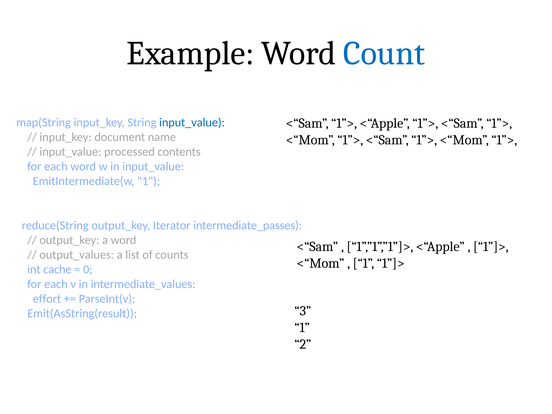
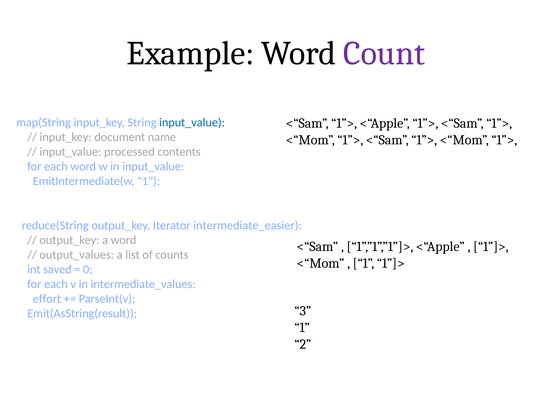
Count colour: blue -> purple
intermediate_passes: intermediate_passes -> intermediate_easier
cache: cache -> saved
